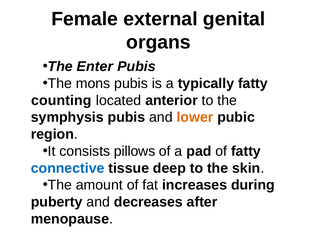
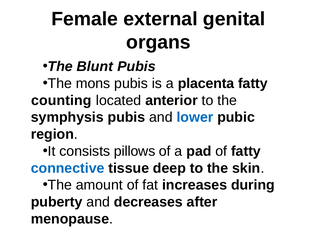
Enter: Enter -> Blunt
typically: typically -> placenta
lower colour: orange -> blue
